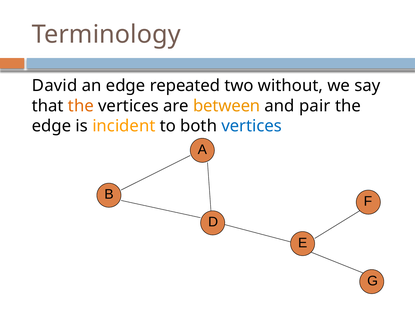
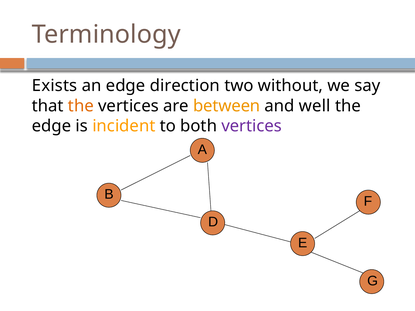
David: David -> Exists
repeated: repeated -> direction
pair: pair -> well
vertices at (252, 126) colour: blue -> purple
